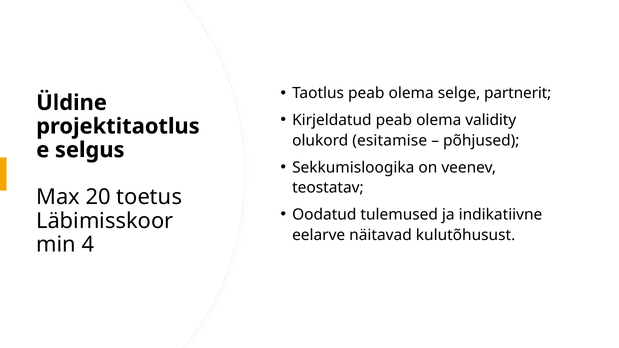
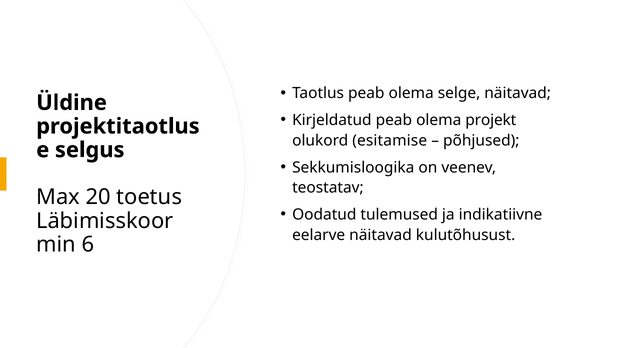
selge partnerit: partnerit -> näitavad
validity: validity -> projekt
4: 4 -> 6
